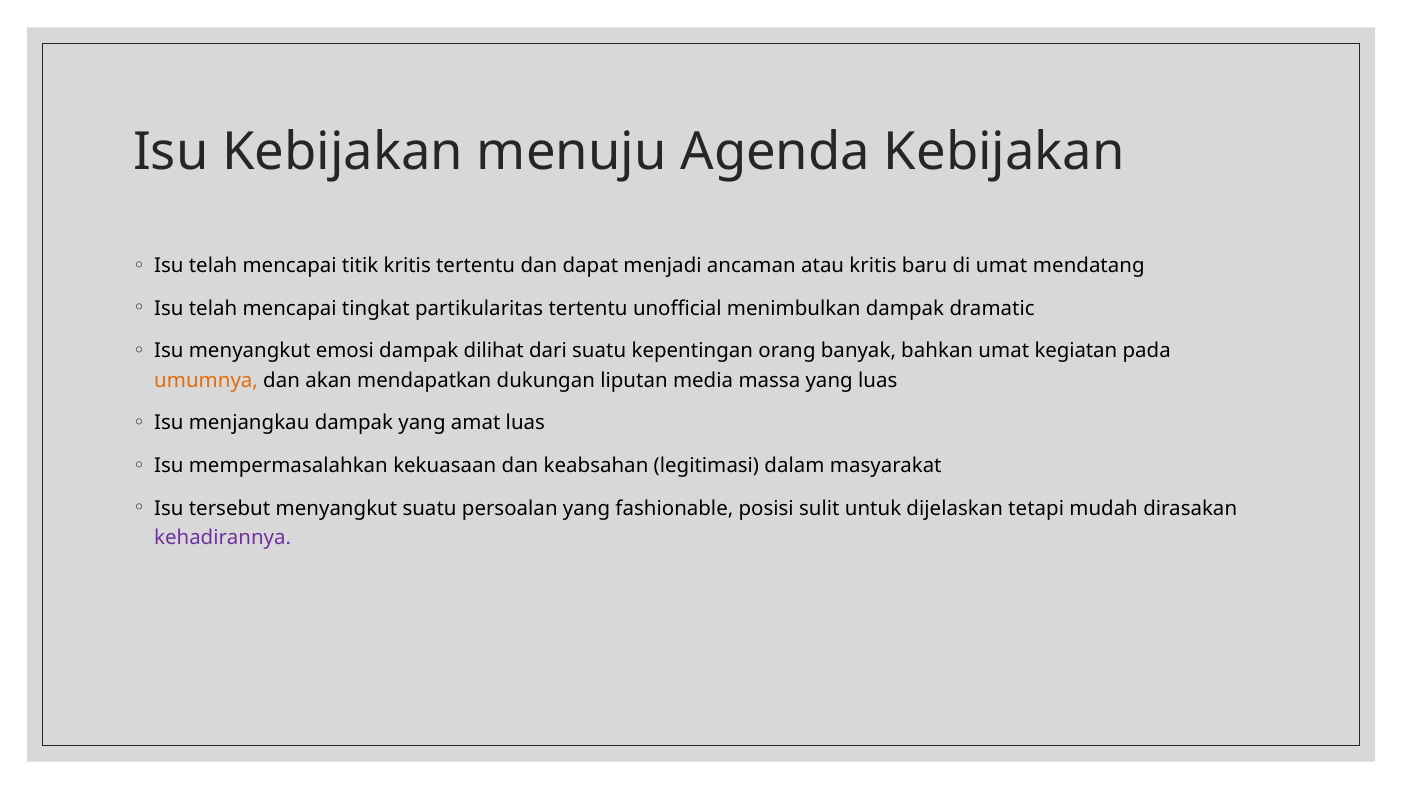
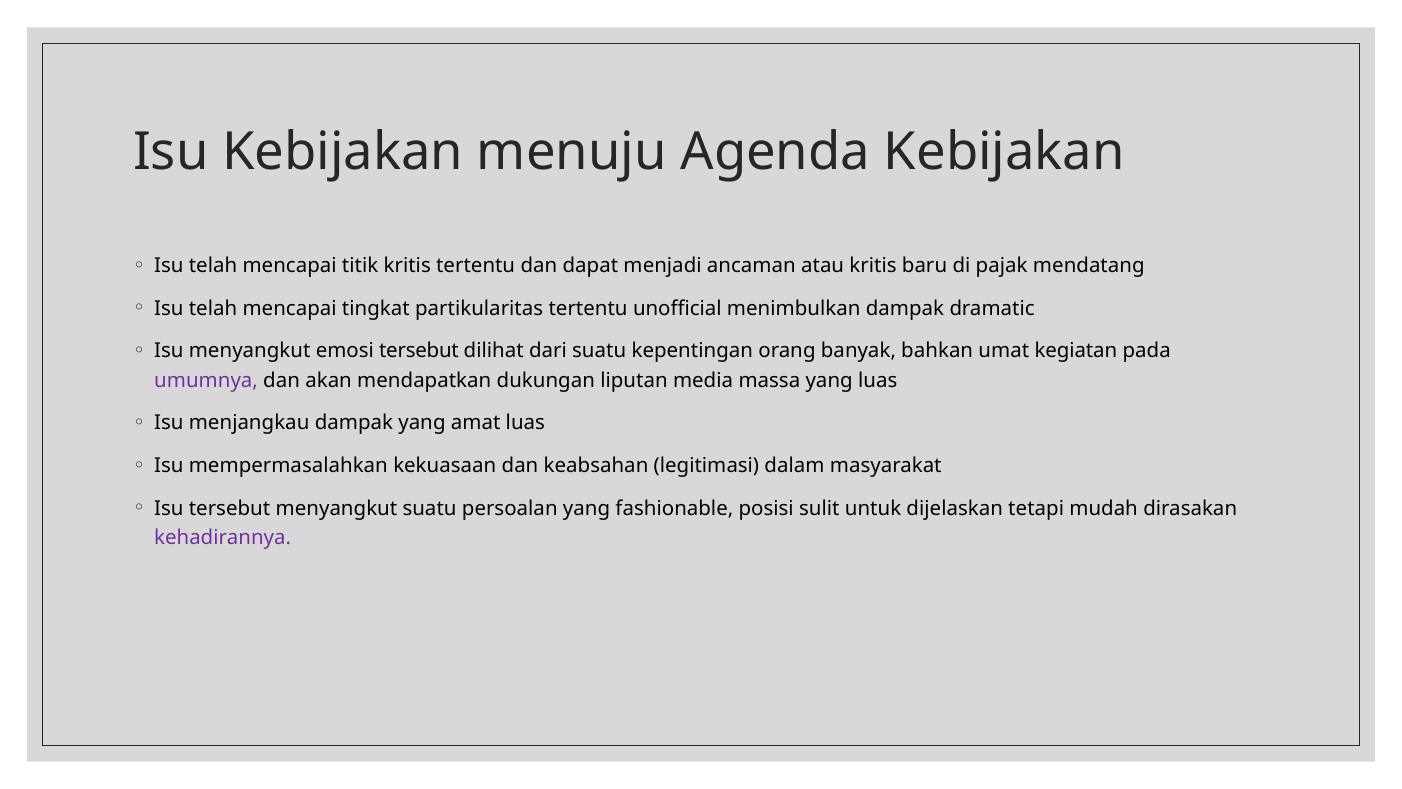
di umat: umat -> pajak
emosi dampak: dampak -> tersebut
umumnya colour: orange -> purple
